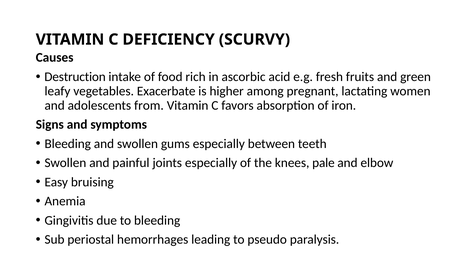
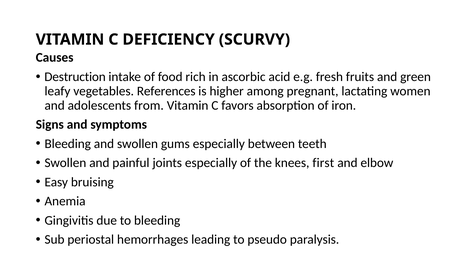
Exacerbate: Exacerbate -> References
pale: pale -> first
